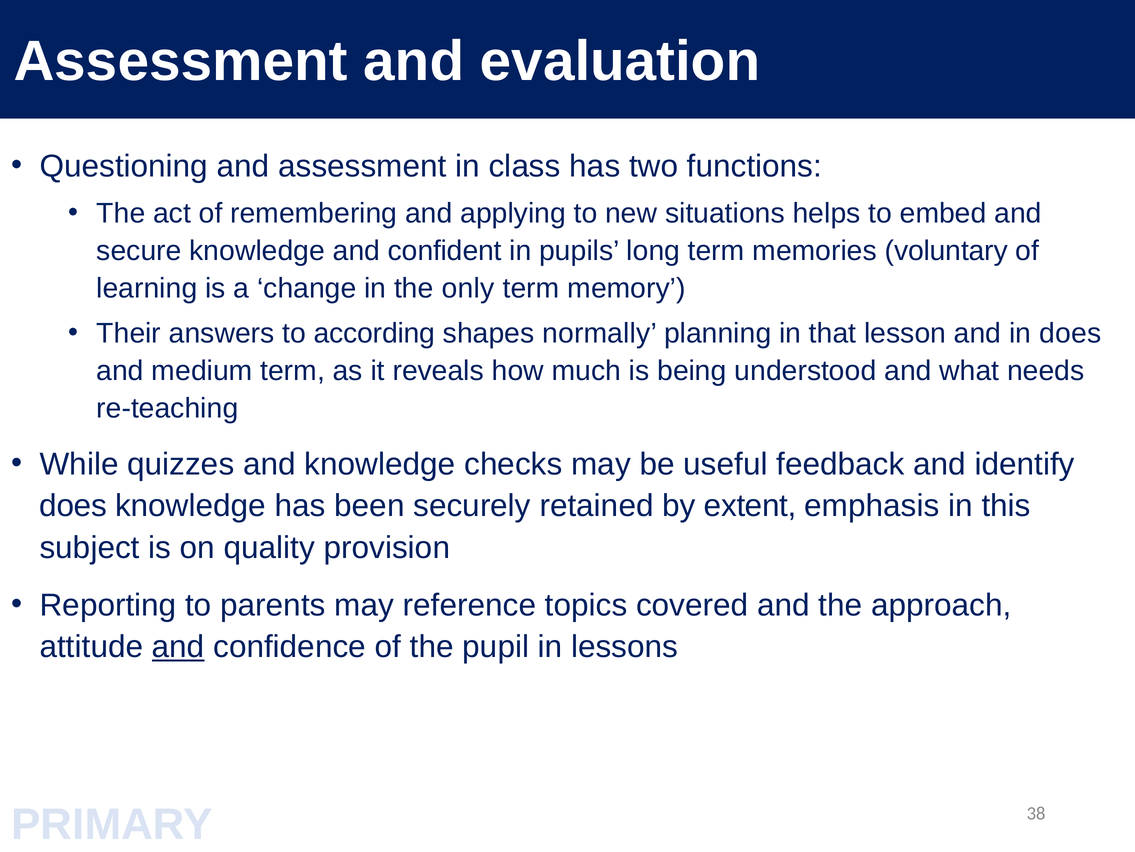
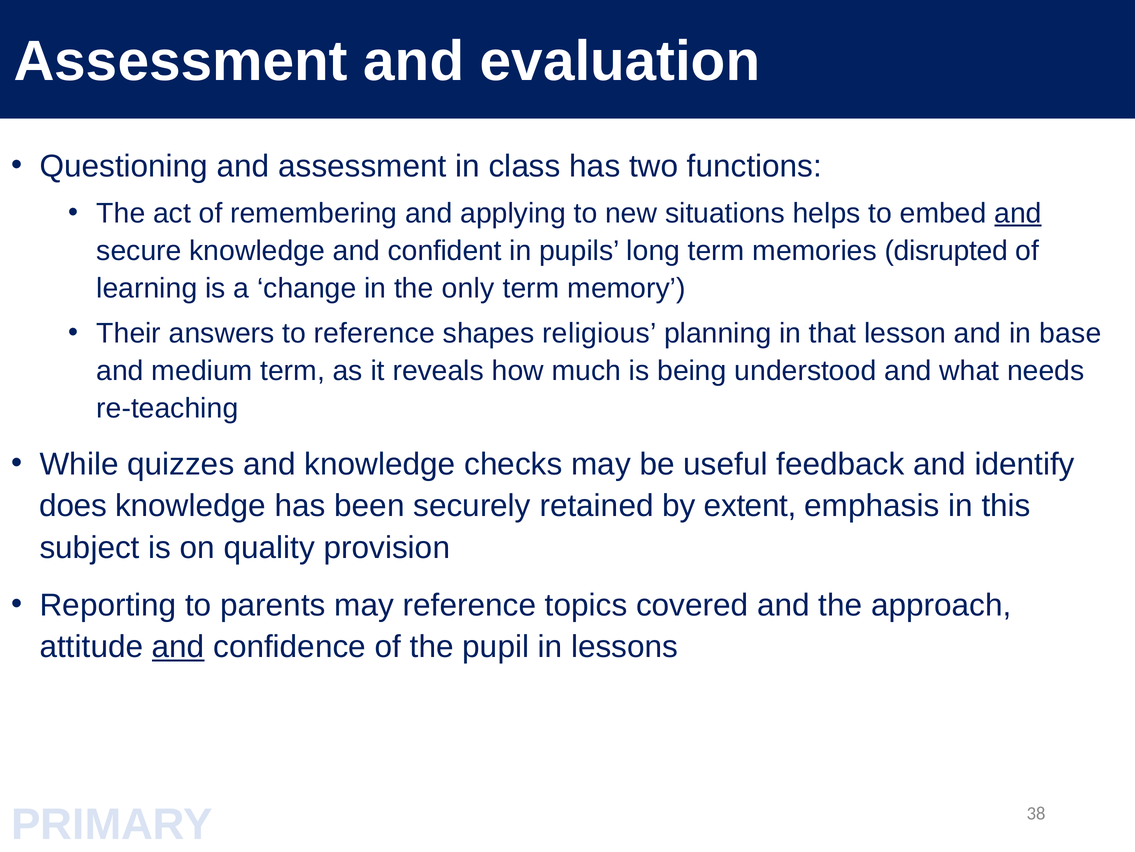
and at (1018, 213) underline: none -> present
voluntary: voluntary -> disrupted
to according: according -> reference
normally: normally -> religious
in does: does -> base
